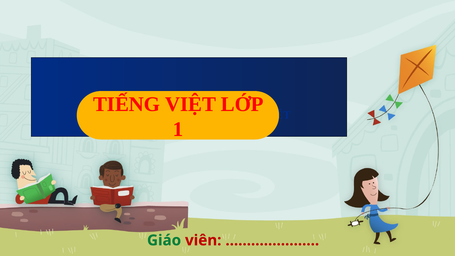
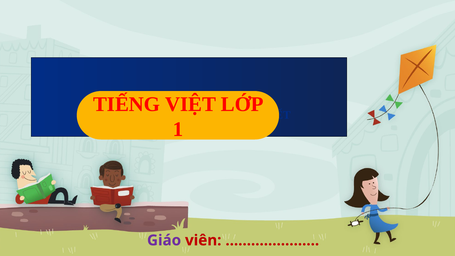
Giáo colour: green -> purple
